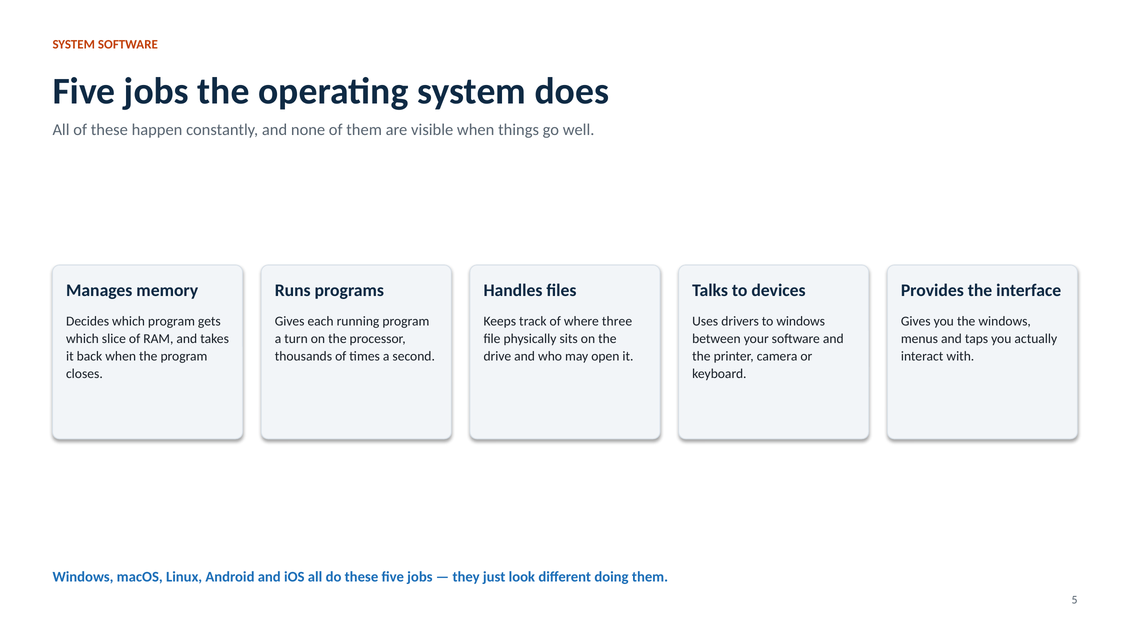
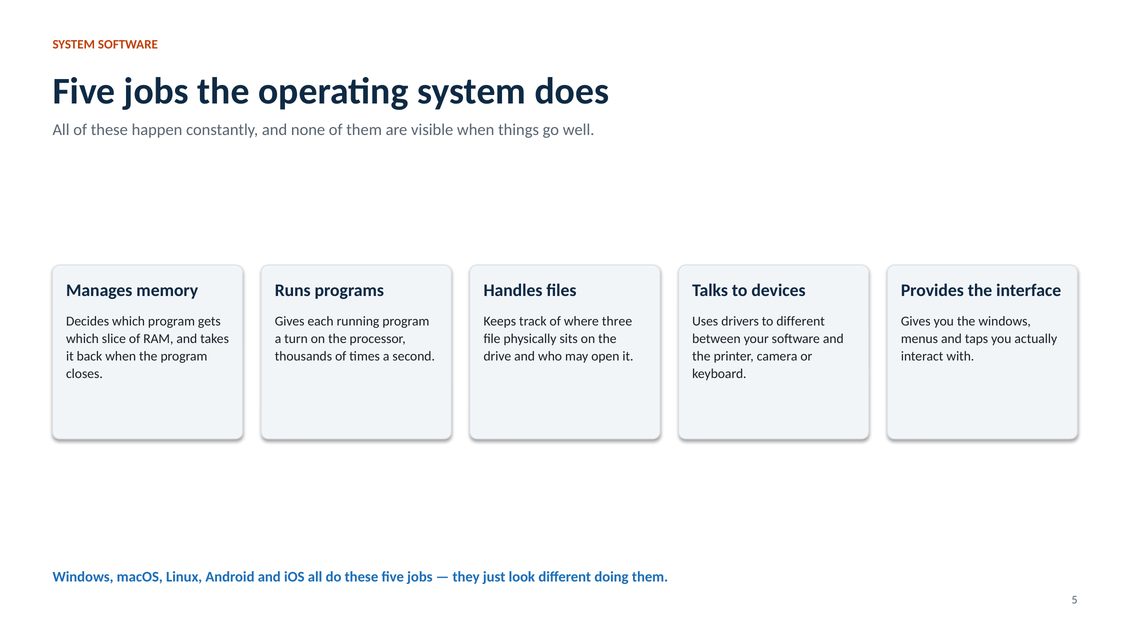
to windows: windows -> different
